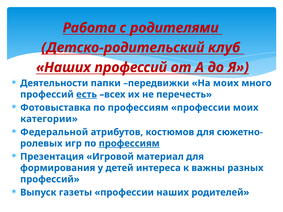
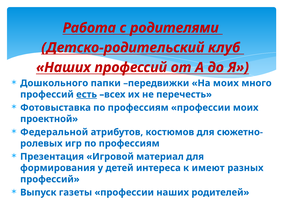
Деятельности: Деятельности -> Дошкольного
категории: категории -> проектной
профессиям at (129, 144) underline: present -> none
важны: важны -> имеют
